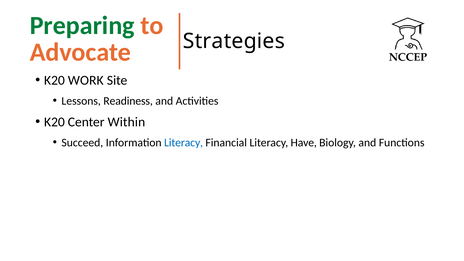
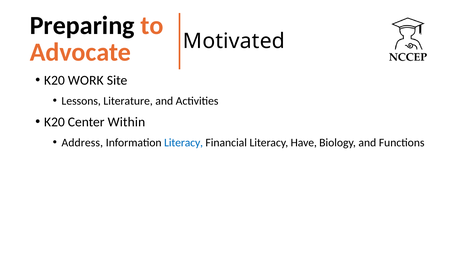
Preparing colour: green -> black
Strategies: Strategies -> Motivated
Readiness: Readiness -> Literature
Succeed: Succeed -> Address
